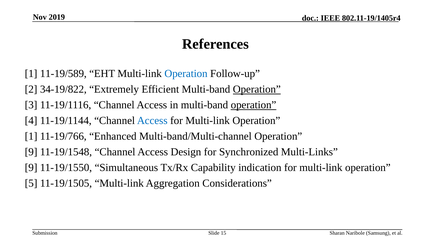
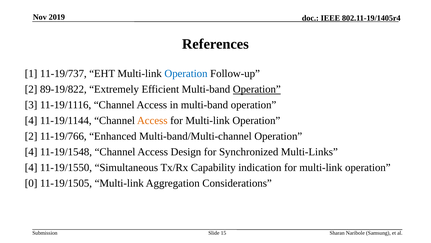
11-19/589: 11-19/589 -> 11-19/737
34-19/822: 34-19/822 -> 89-19/822
operation at (254, 105) underline: present -> none
Access at (152, 120) colour: blue -> orange
1 at (31, 136): 1 -> 2
9 at (31, 152): 9 -> 4
9 at (31, 167): 9 -> 4
5: 5 -> 0
